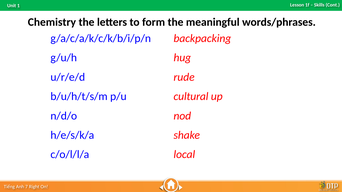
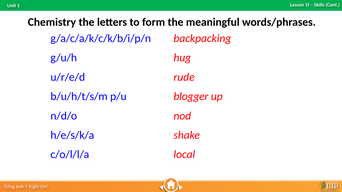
cultural: cultural -> blogger
